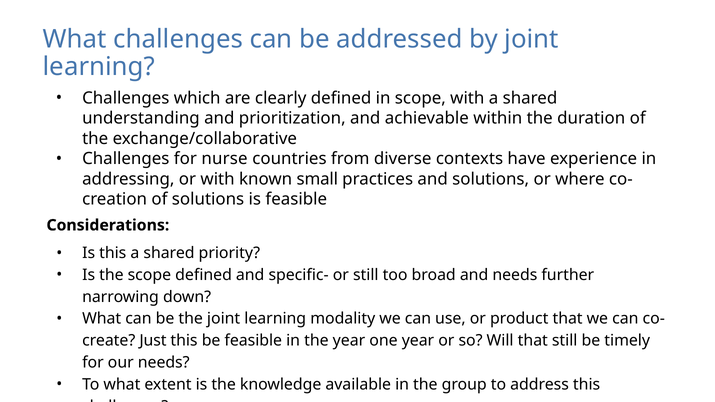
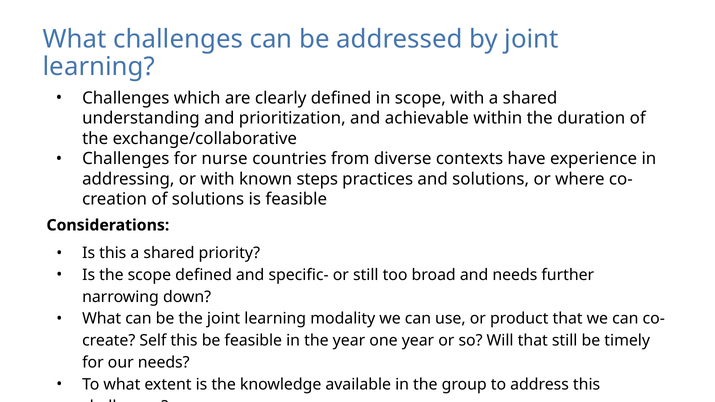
small: small -> steps
Just: Just -> Self
